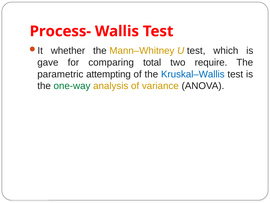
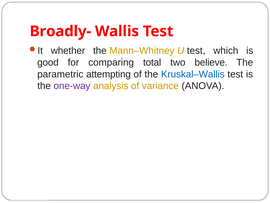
Process-: Process- -> Broadly-
gave: gave -> good
require: require -> believe
one-way colour: green -> purple
